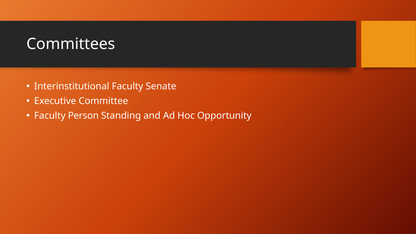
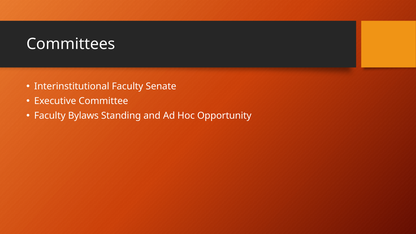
Person: Person -> Bylaws
